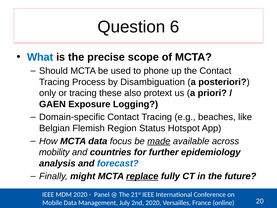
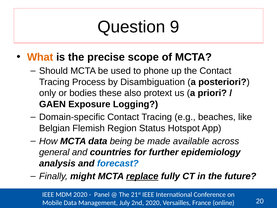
6: 6 -> 9
What colour: blue -> orange
or tracing: tracing -> bodies
focus: focus -> being
made underline: present -> none
mobility: mobility -> general
